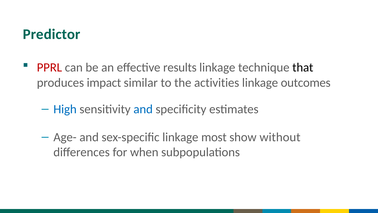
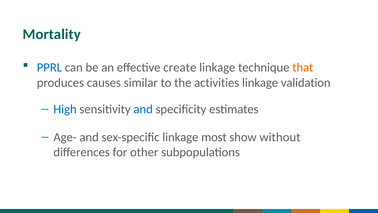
Predictor: Predictor -> Mortality
PPRL colour: red -> blue
results: results -> create
that colour: black -> orange
impact: impact -> causes
outcomes: outcomes -> validation
when: when -> other
